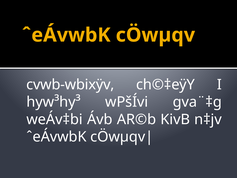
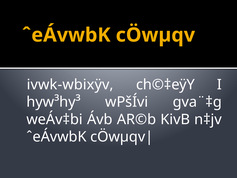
cvwb-wbixÿv: cvwb-wbixÿv -> ivwk-wbixÿv
